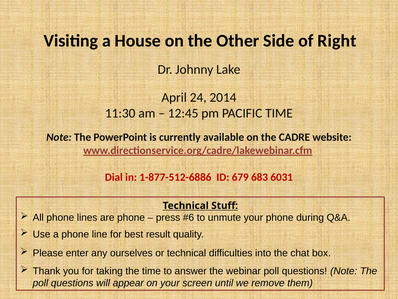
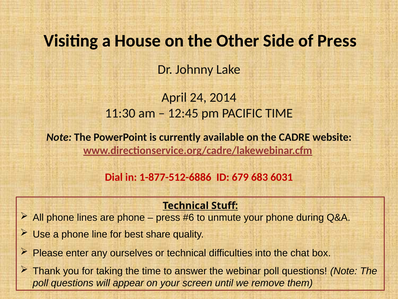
of Right: Right -> Press
result: result -> share
